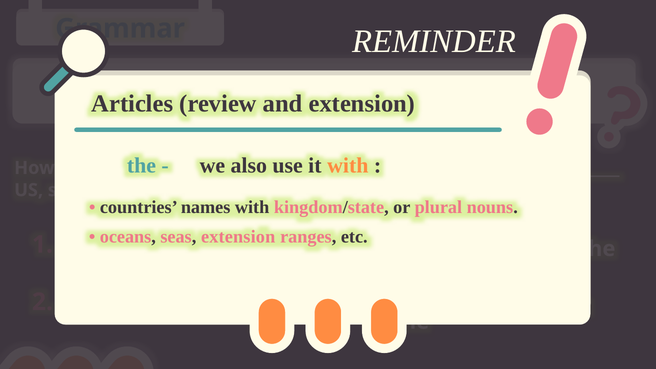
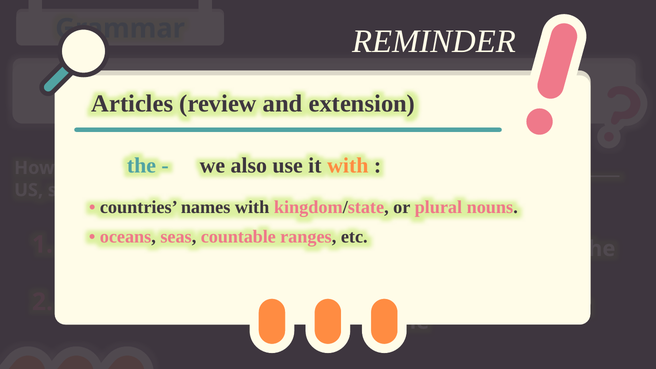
seas extension: extension -> countable
